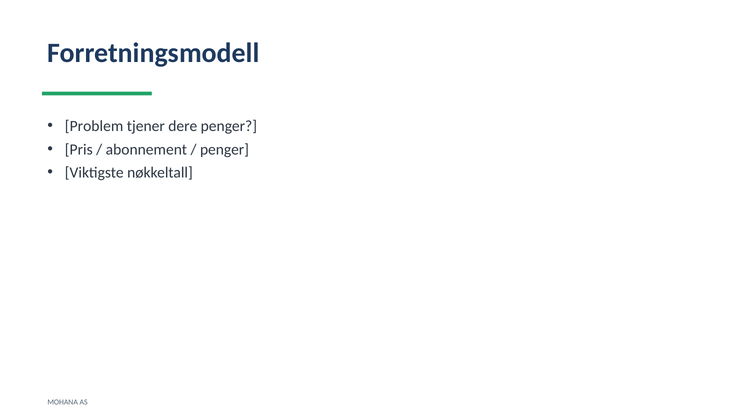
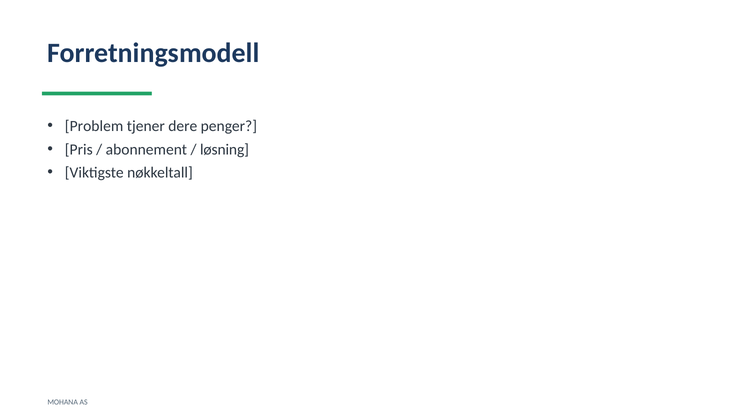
penger at (224, 149): penger -> løsning
